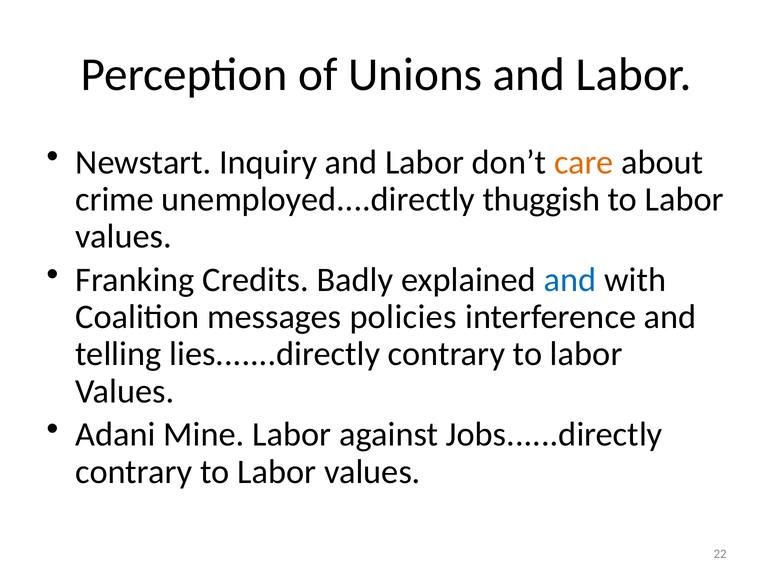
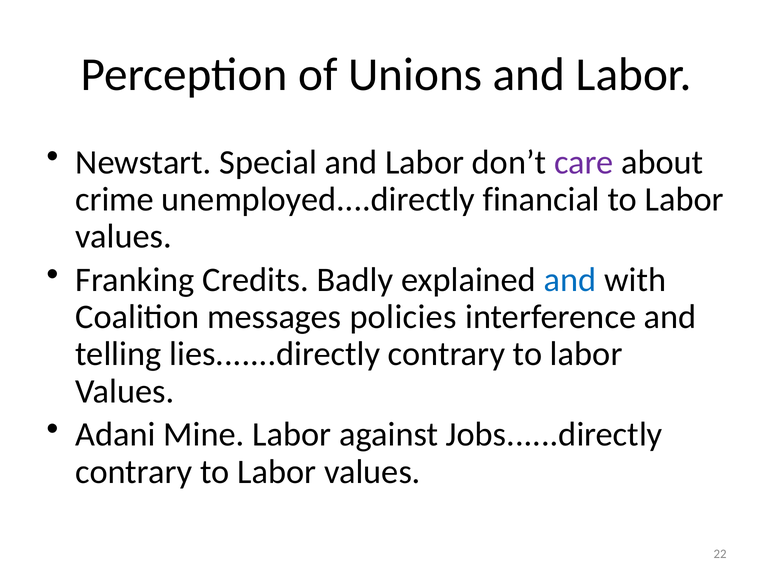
Inquiry: Inquiry -> Special
care colour: orange -> purple
thuggish: thuggish -> financial
